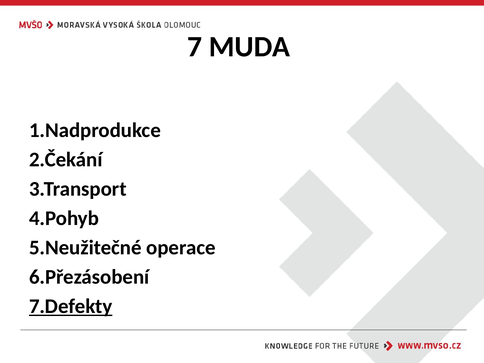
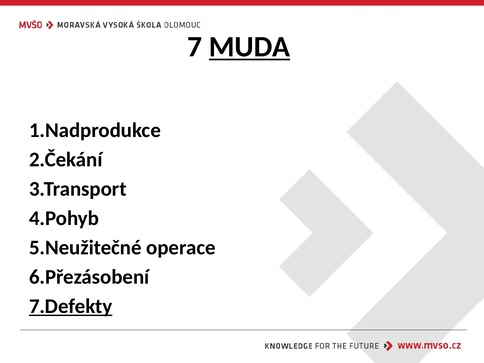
MUDA underline: none -> present
